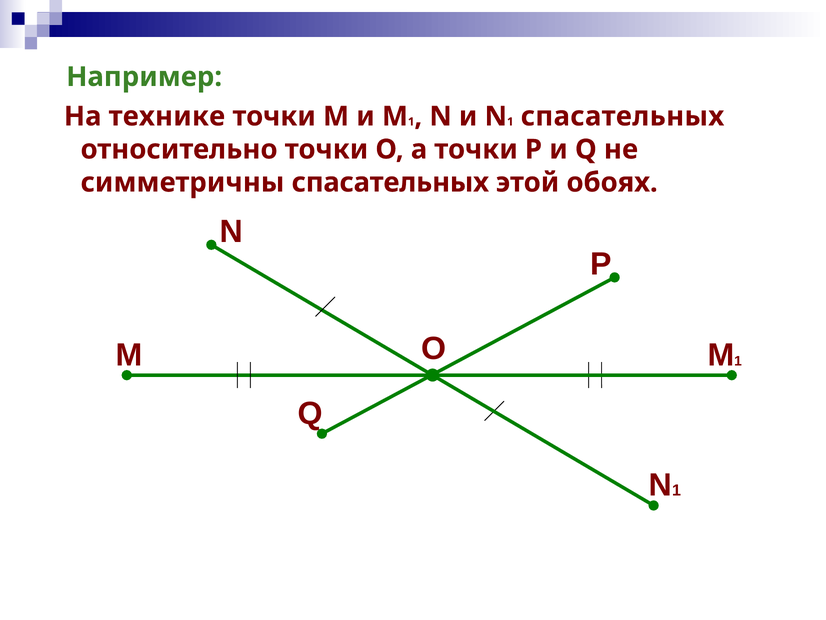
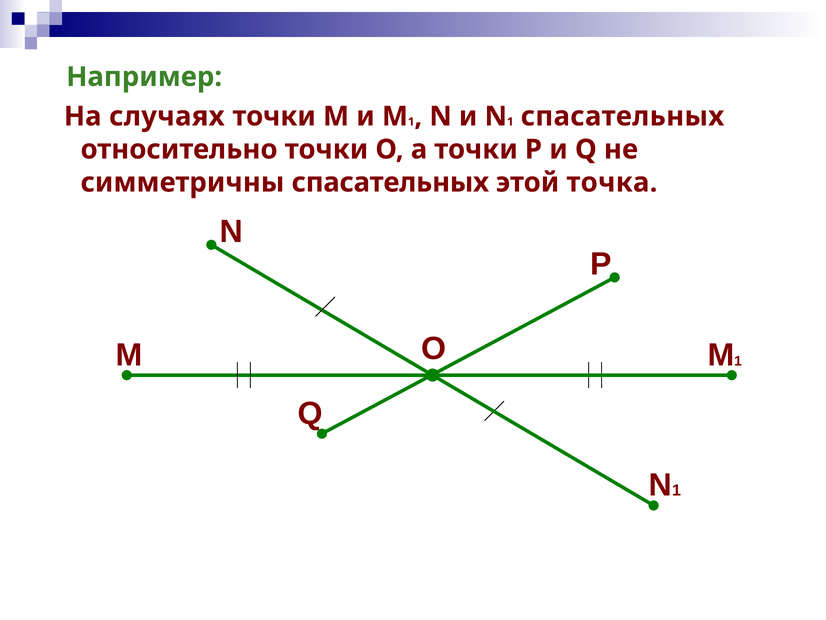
технике: технике -> случаях
обоях: обоях -> точка
